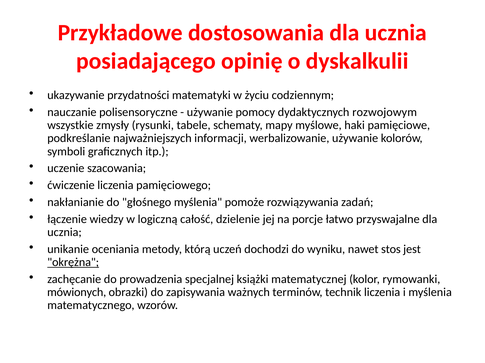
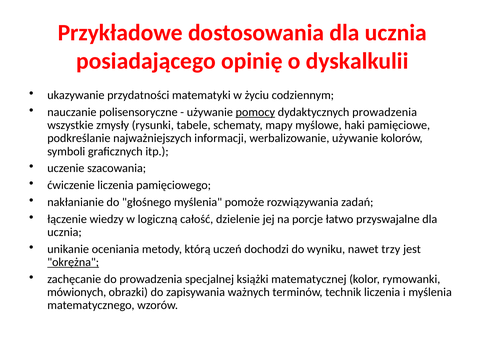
pomocy underline: none -> present
dydaktycznych rozwojowym: rozwojowym -> prowadzenia
stos: stos -> trzy
